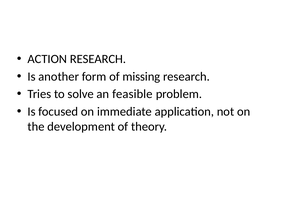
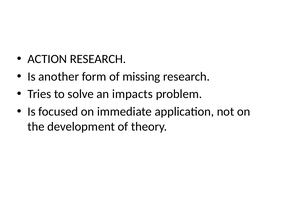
feasible: feasible -> impacts
